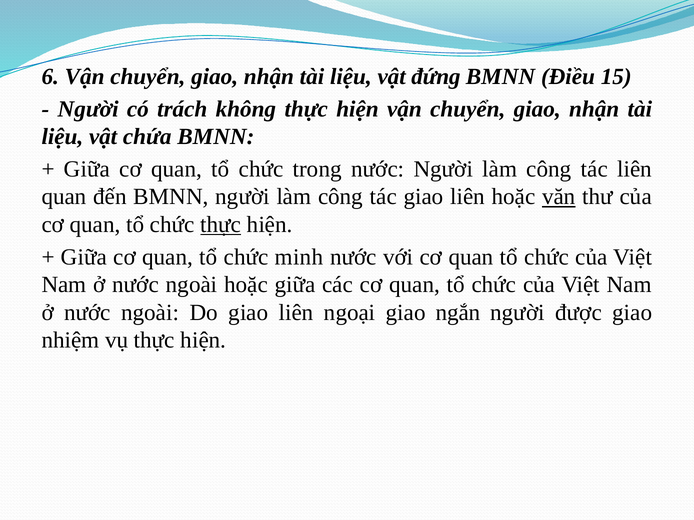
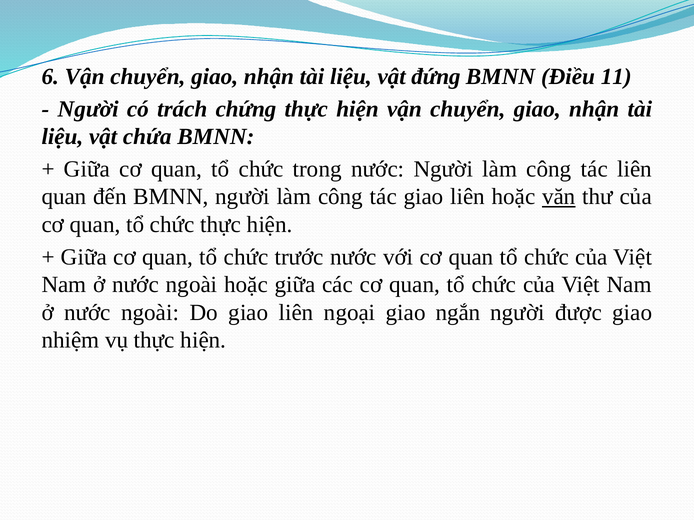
15: 15 -> 11
không: không -> chứng
thực at (221, 225) underline: present -> none
minh: minh -> trước
